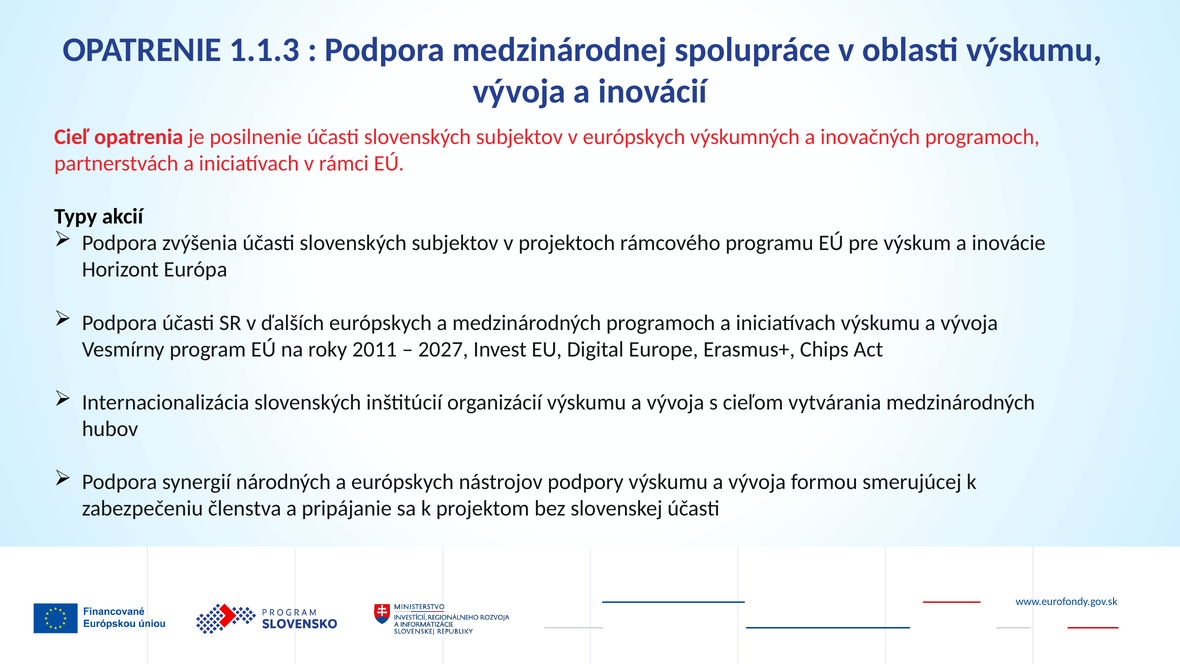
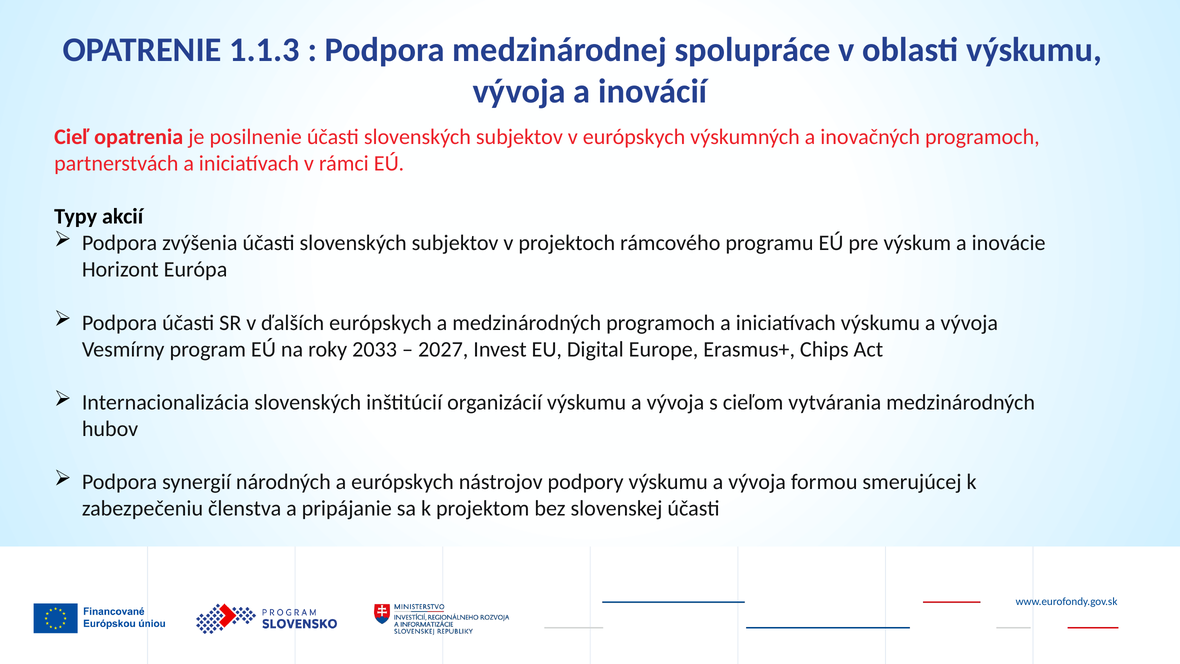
2011: 2011 -> 2033
